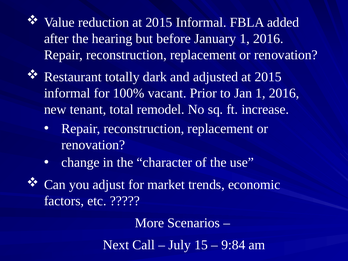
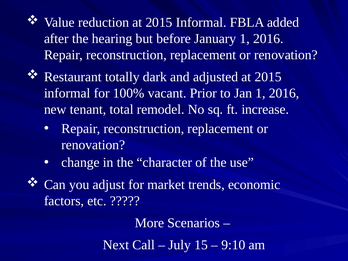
9:84: 9:84 -> 9:10
